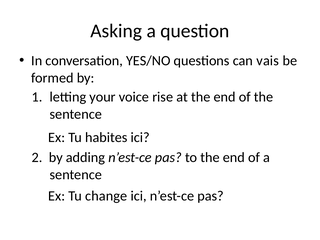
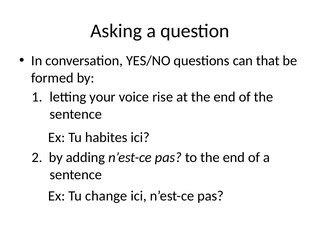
vais: vais -> that
